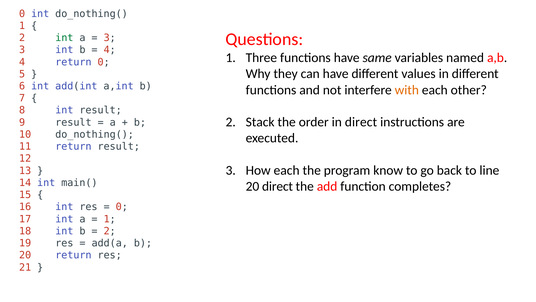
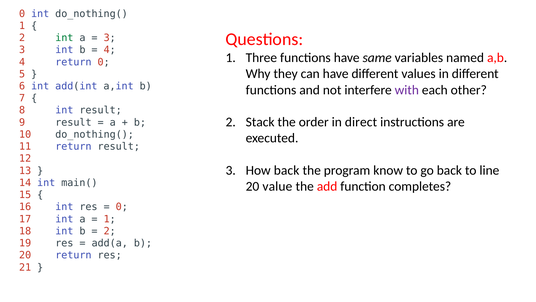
with colour: orange -> purple
How each: each -> back
20 direct: direct -> value
